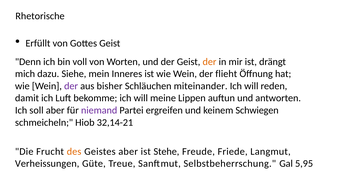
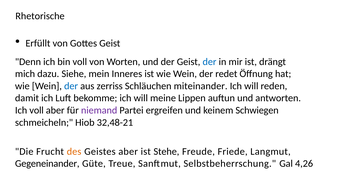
der at (210, 62) colour: orange -> blue
flieht: flieht -> redet
der at (71, 86) colour: purple -> blue
bisher: bisher -> zerriss
Ich soll: soll -> voll
32,14-21: 32,14-21 -> 32,48-21
Verheissungen: Verheissungen -> Gegeneinander
5,95: 5,95 -> 4,26
